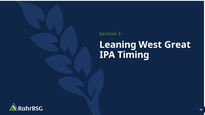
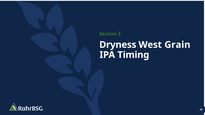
Leaning: Leaning -> Dryness
Great: Great -> Grain
